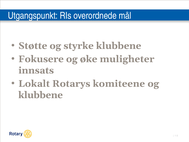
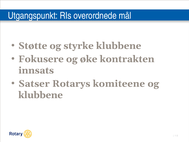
muligheter: muligheter -> kontrakten
Lokalt: Lokalt -> Satser
